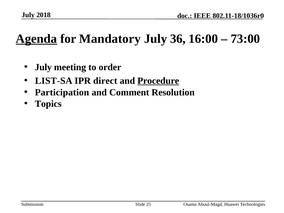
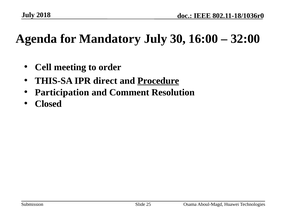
Agenda underline: present -> none
36: 36 -> 30
73:00: 73:00 -> 32:00
July at (43, 67): July -> Cell
LIST-SA: LIST-SA -> THIS-SA
Topics: Topics -> Closed
